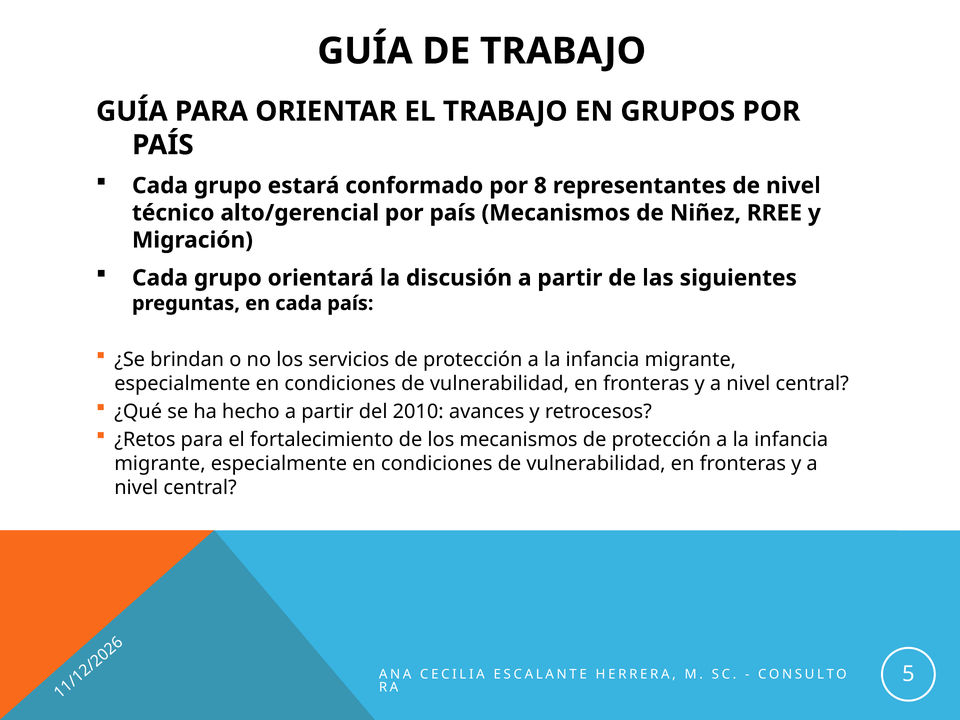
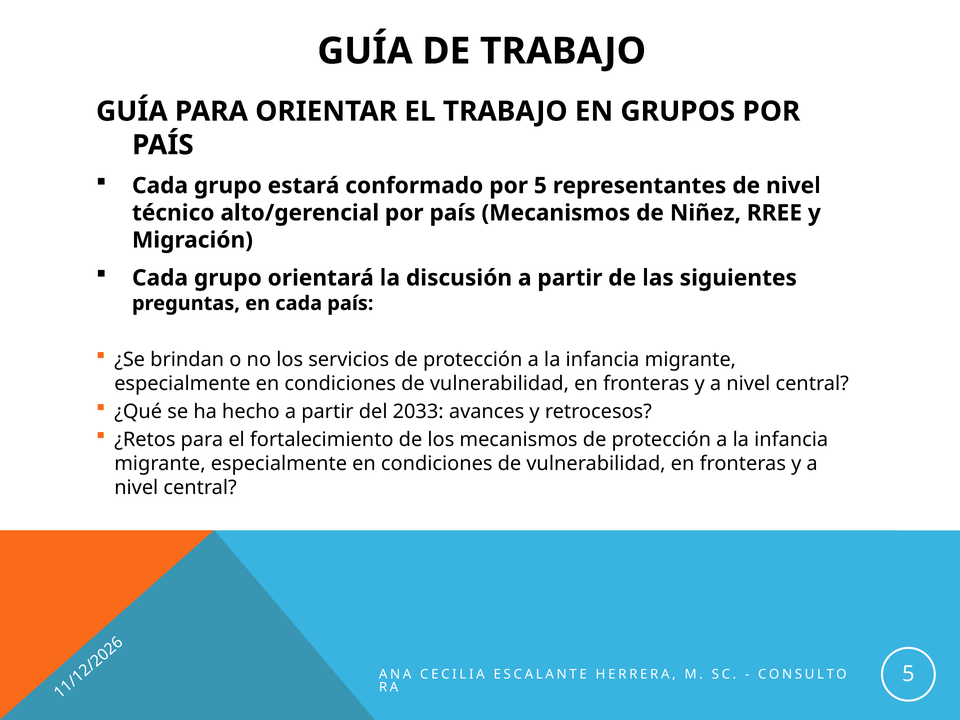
por 8: 8 -> 5
2010: 2010 -> 2033
